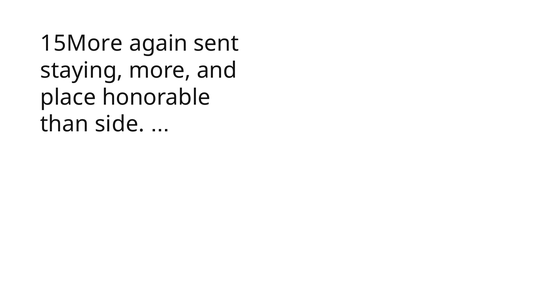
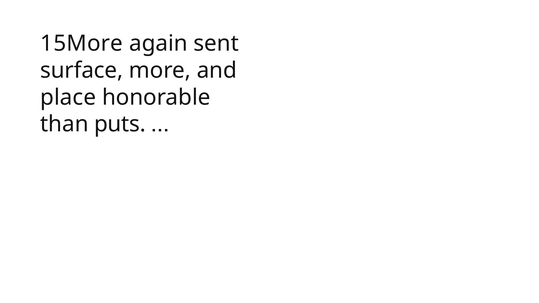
staying: staying -> surface
side: side -> puts
